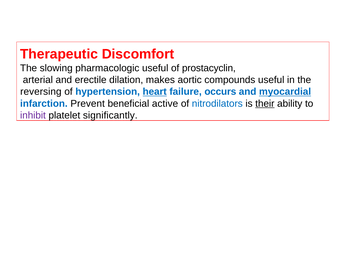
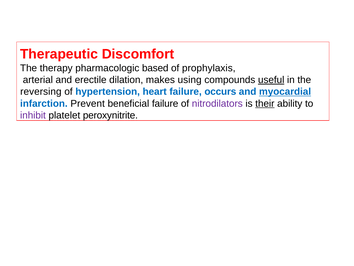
slowing: slowing -> therapy
pharmacologic useful: useful -> based
prostacyclin: prostacyclin -> prophylaxis
aortic: aortic -> using
useful at (271, 80) underline: none -> present
heart underline: present -> none
beneficial active: active -> failure
nitrodilators colour: blue -> purple
significantly: significantly -> peroxynitrite
